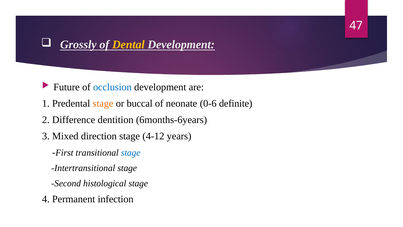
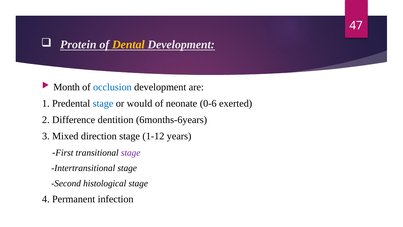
Grossly: Grossly -> Protein
Future: Future -> Month
stage at (103, 103) colour: orange -> blue
buccal: buccal -> would
definite: definite -> exerted
4-12: 4-12 -> 1-12
stage at (131, 152) colour: blue -> purple
